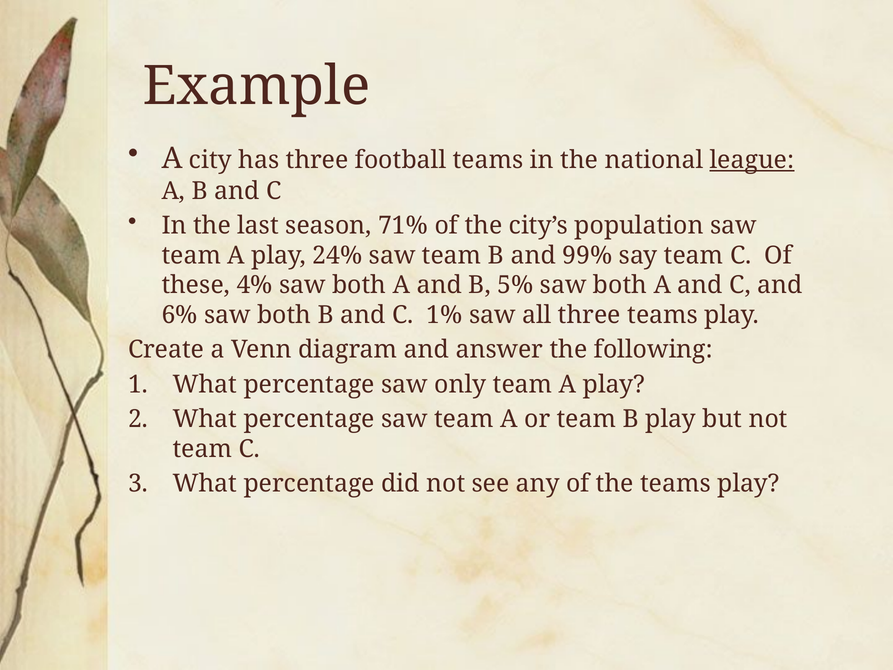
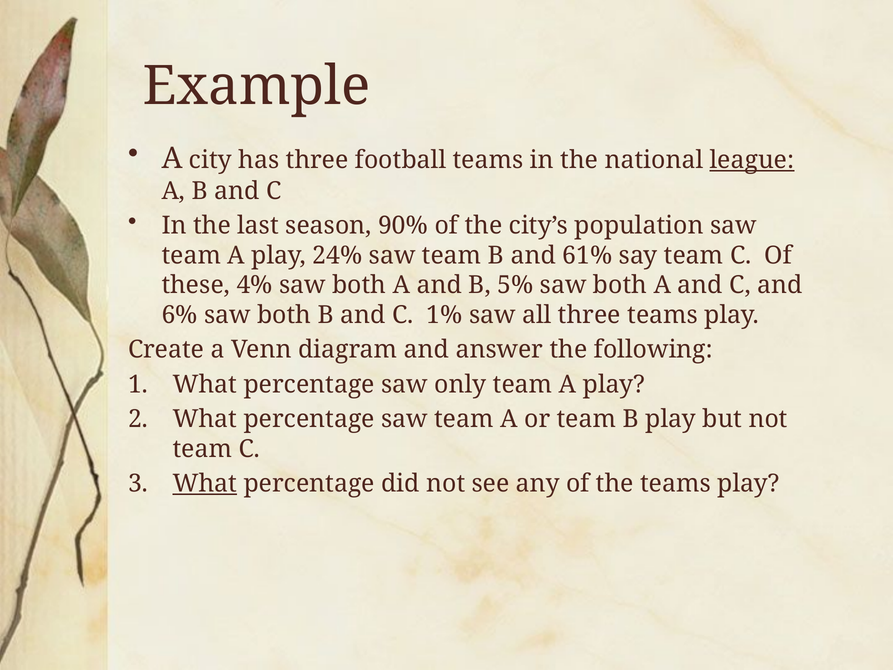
71%: 71% -> 90%
99%: 99% -> 61%
What at (205, 484) underline: none -> present
